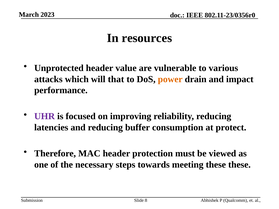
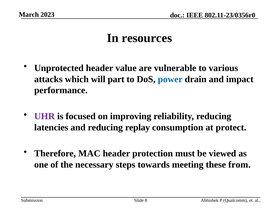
that: that -> part
power colour: orange -> blue
buffer: buffer -> replay
these these: these -> from
